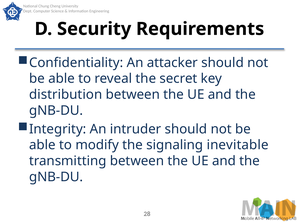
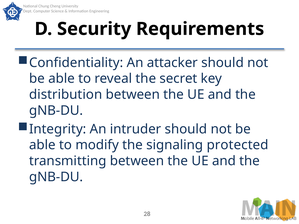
inevitable: inevitable -> protected
